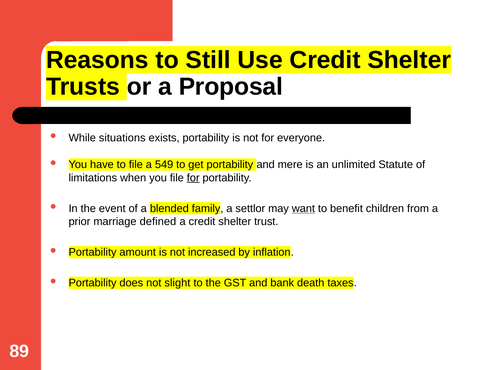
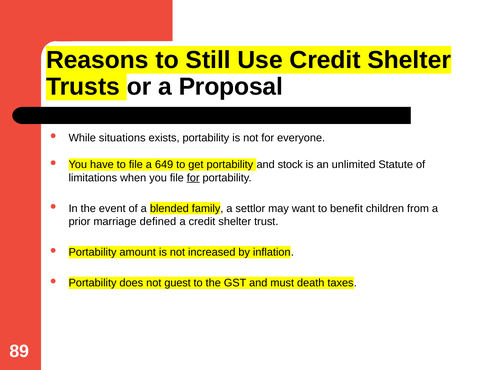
549: 549 -> 649
mere: mere -> stock
want underline: present -> none
slight: slight -> guest
bank: bank -> must
